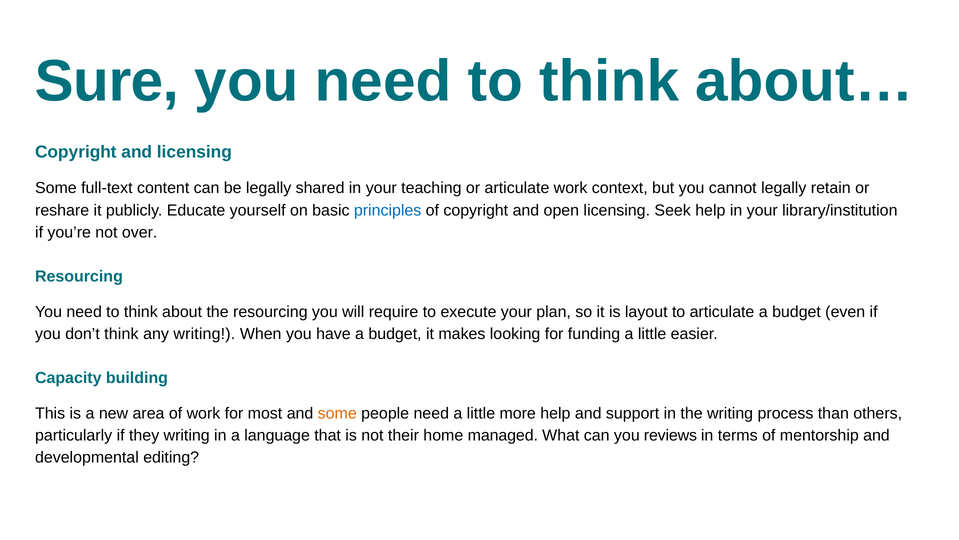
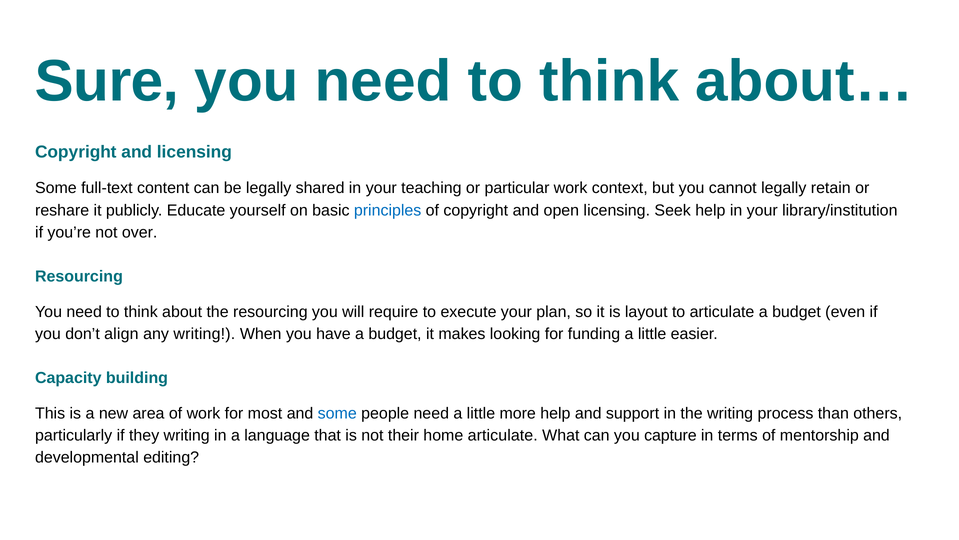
or articulate: articulate -> particular
don’t think: think -> align
some at (337, 413) colour: orange -> blue
home managed: managed -> articulate
reviews: reviews -> capture
